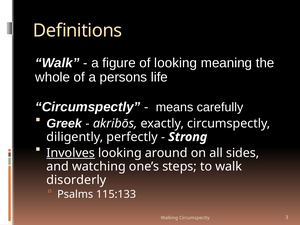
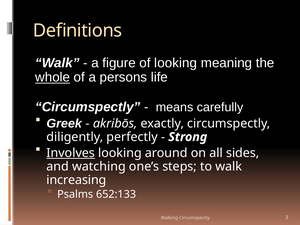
whole underline: none -> present
disorderly: disorderly -> increasing
115:133: 115:133 -> 652:133
